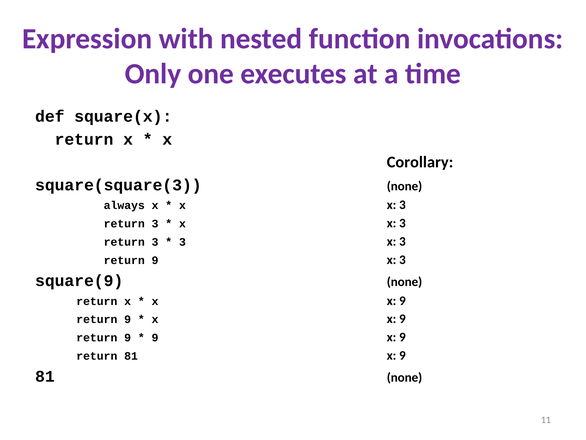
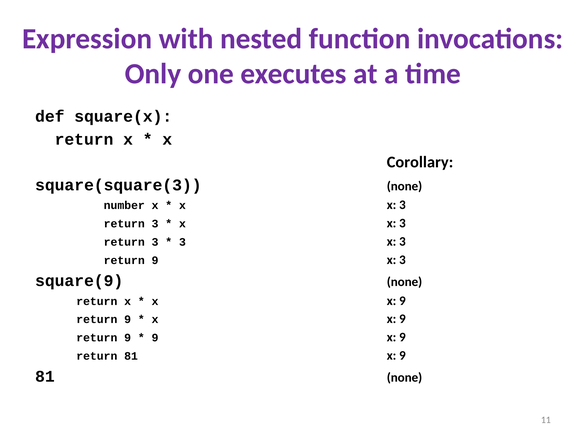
always: always -> number
